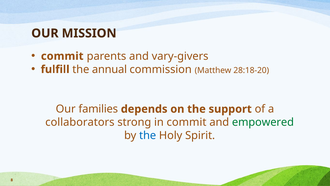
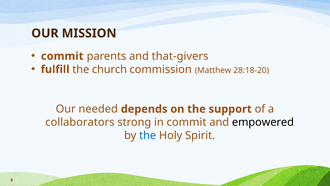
vary-givers: vary-givers -> that-givers
annual: annual -> church
families: families -> needed
empowered colour: green -> black
